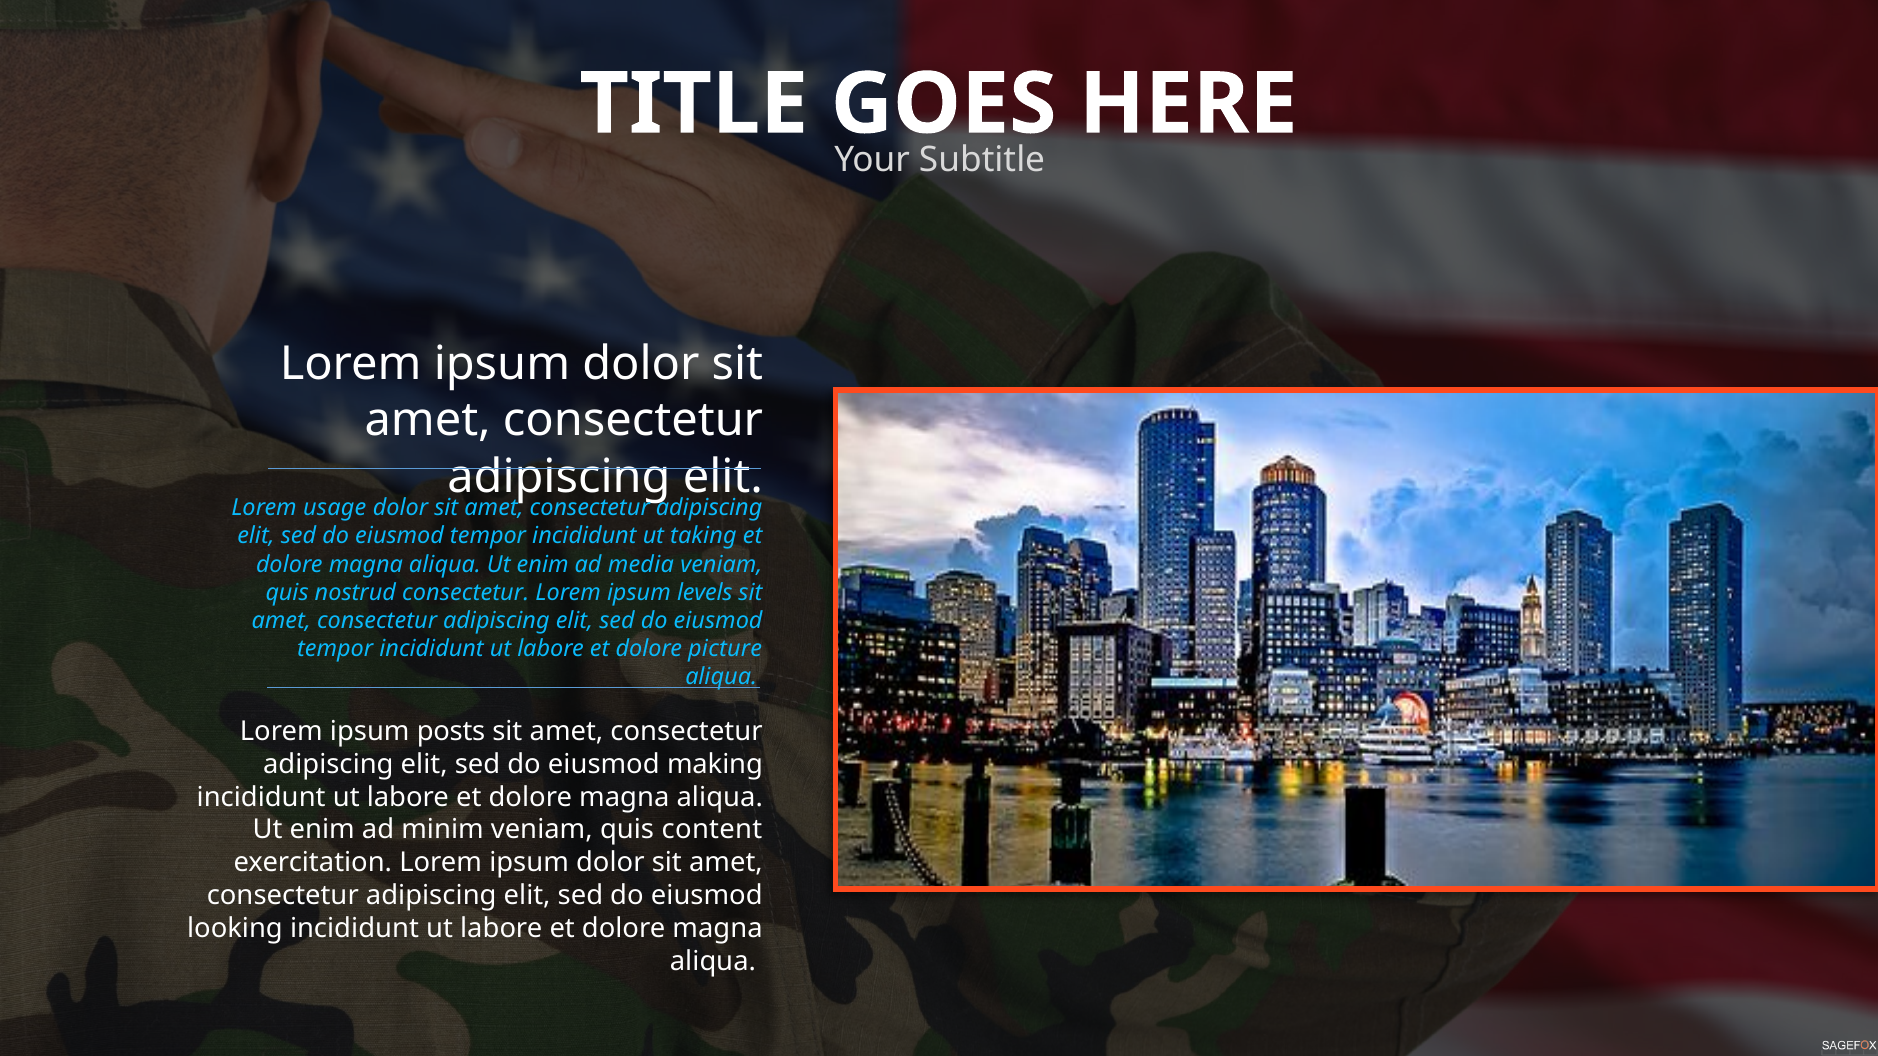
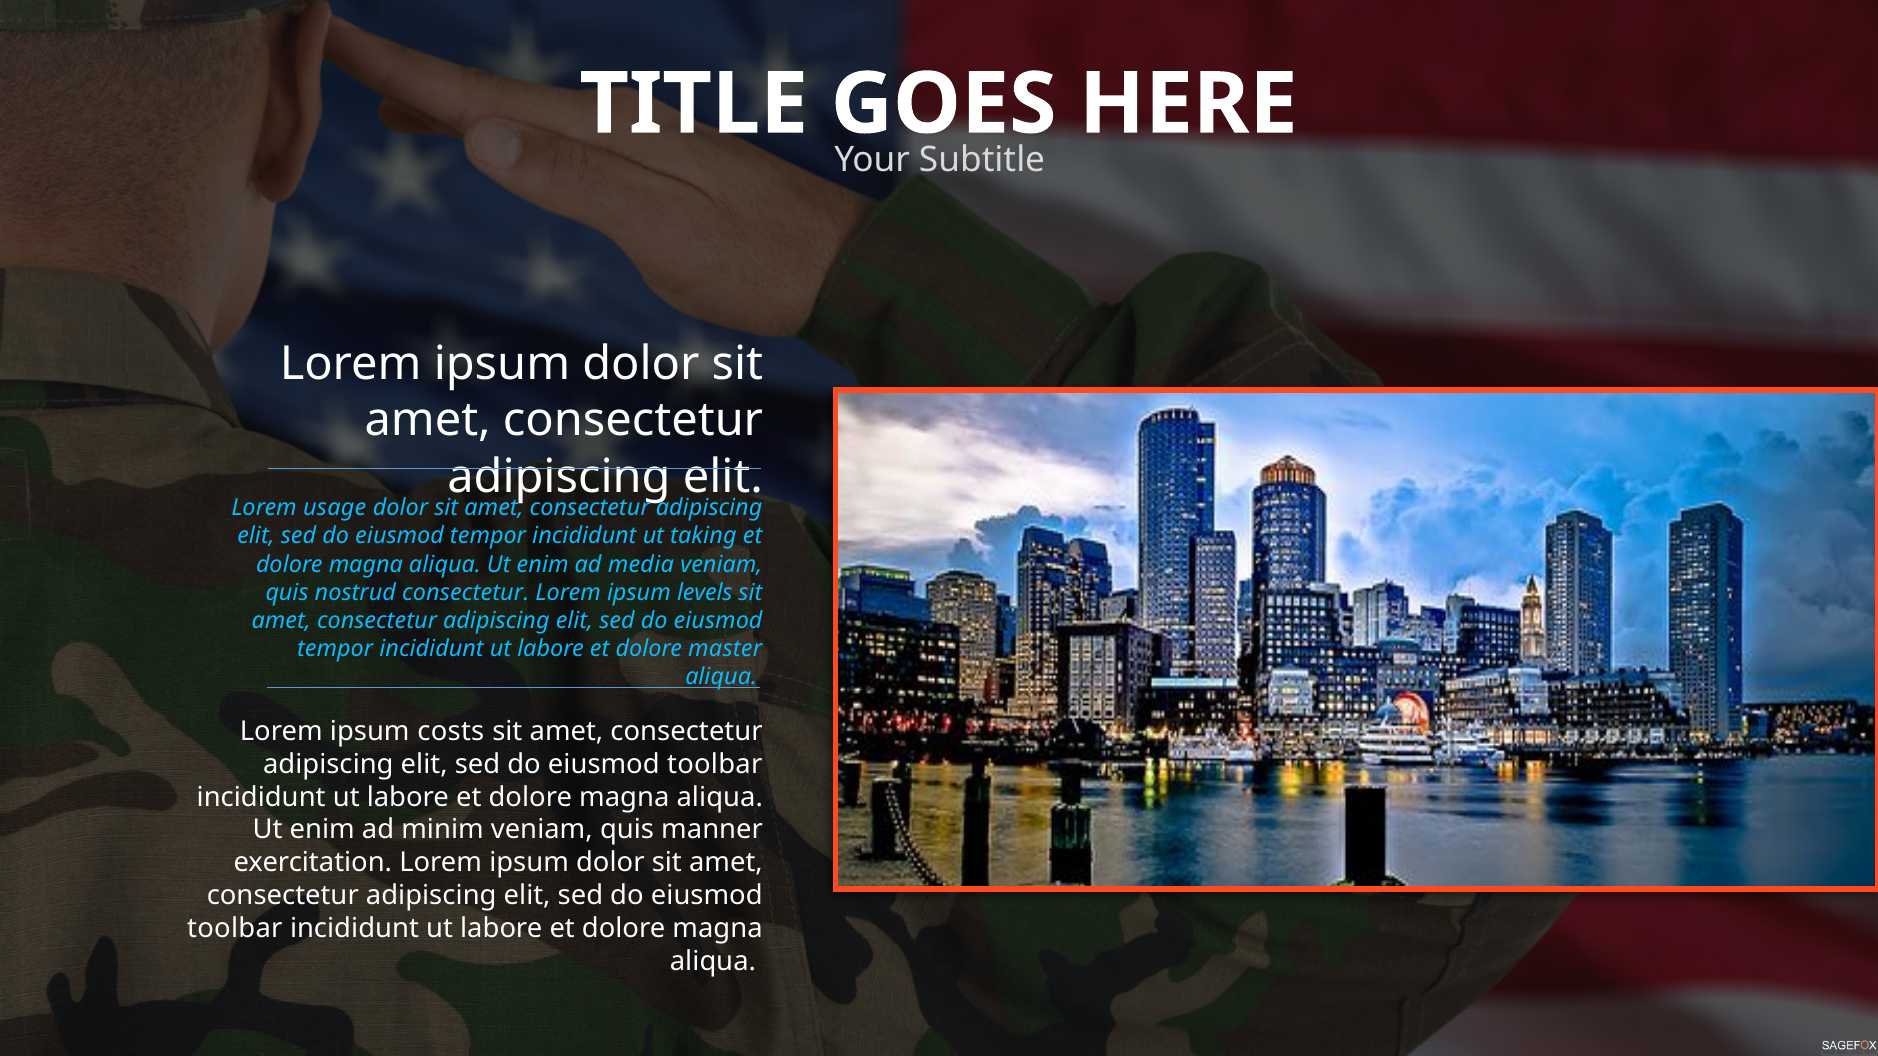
picture: picture -> master
posts: posts -> costs
making at (715, 764): making -> toolbar
content: content -> manner
looking at (235, 929): looking -> toolbar
